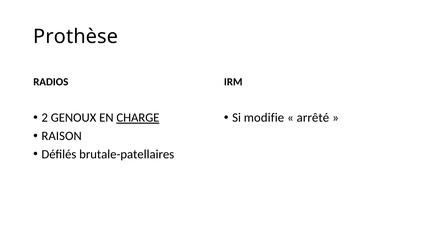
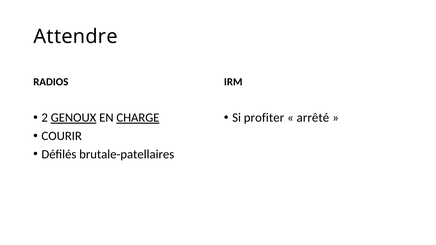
Prothèse: Prothèse -> Attendre
GENOUX underline: none -> present
modifie: modifie -> profiter
RAISON: RAISON -> COURIR
